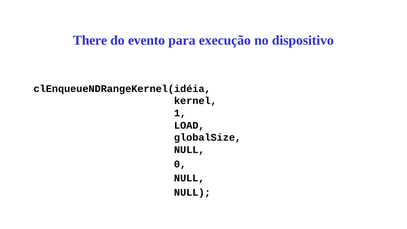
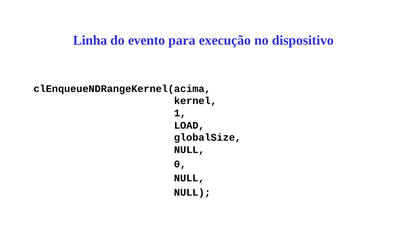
There: There -> Linha
clEnqueueNDRangeKernel(idéia: clEnqueueNDRangeKernel(idéia -> clEnqueueNDRangeKernel(acima
